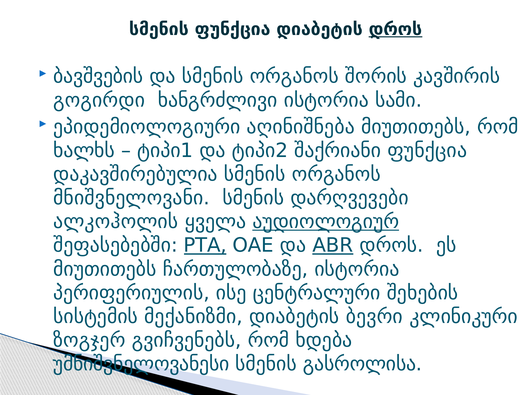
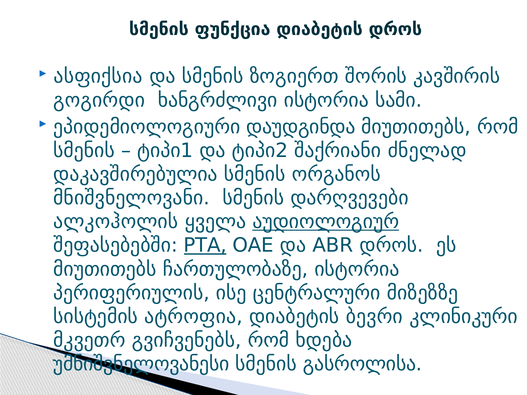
დროს at (396, 29) underline: present -> none
ბავშვების: ბავშვების -> ასფიქსია
და სმენის ორგანოს: ორგანოს -> ზოგიერთ
აღინიშნება: აღინიშნება -> დაუდგინდა
ხალხს at (84, 151): ხალხს -> სმენის
შაქრიანი ფუნქცია: ფუნქცია -> ძნელად
ABR underline: present -> none
შეხების: შეხების -> მიზეზზე
მექანიზმი: მექანიზმი -> ატროფია
ზოგჯერ: ზოგჯერ -> მკვეთრ
